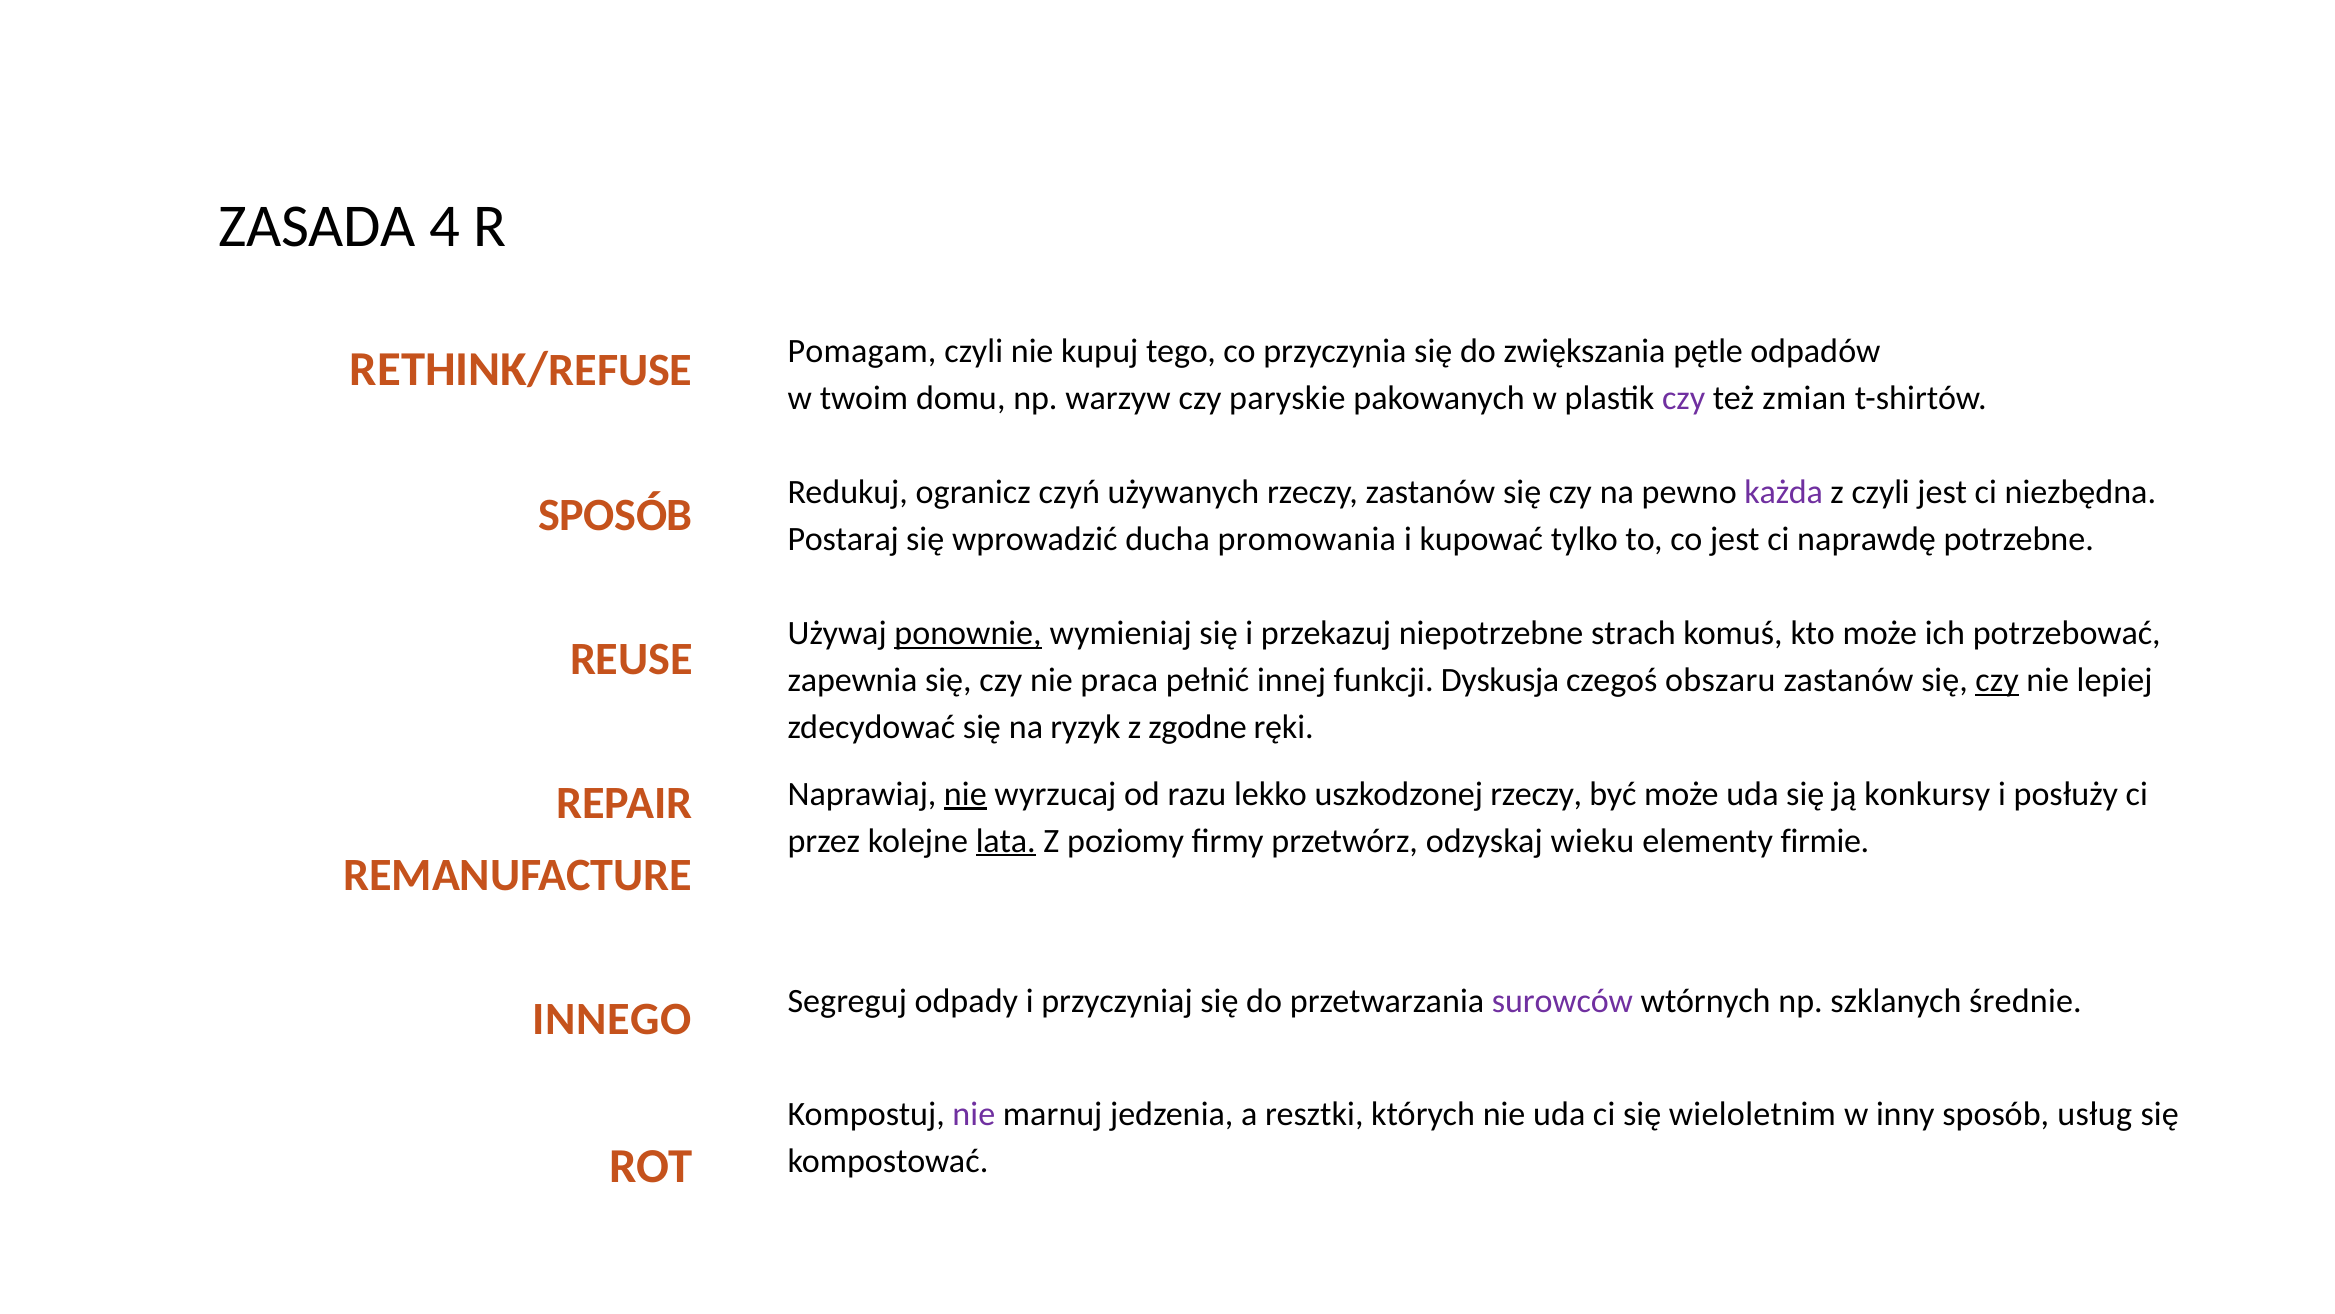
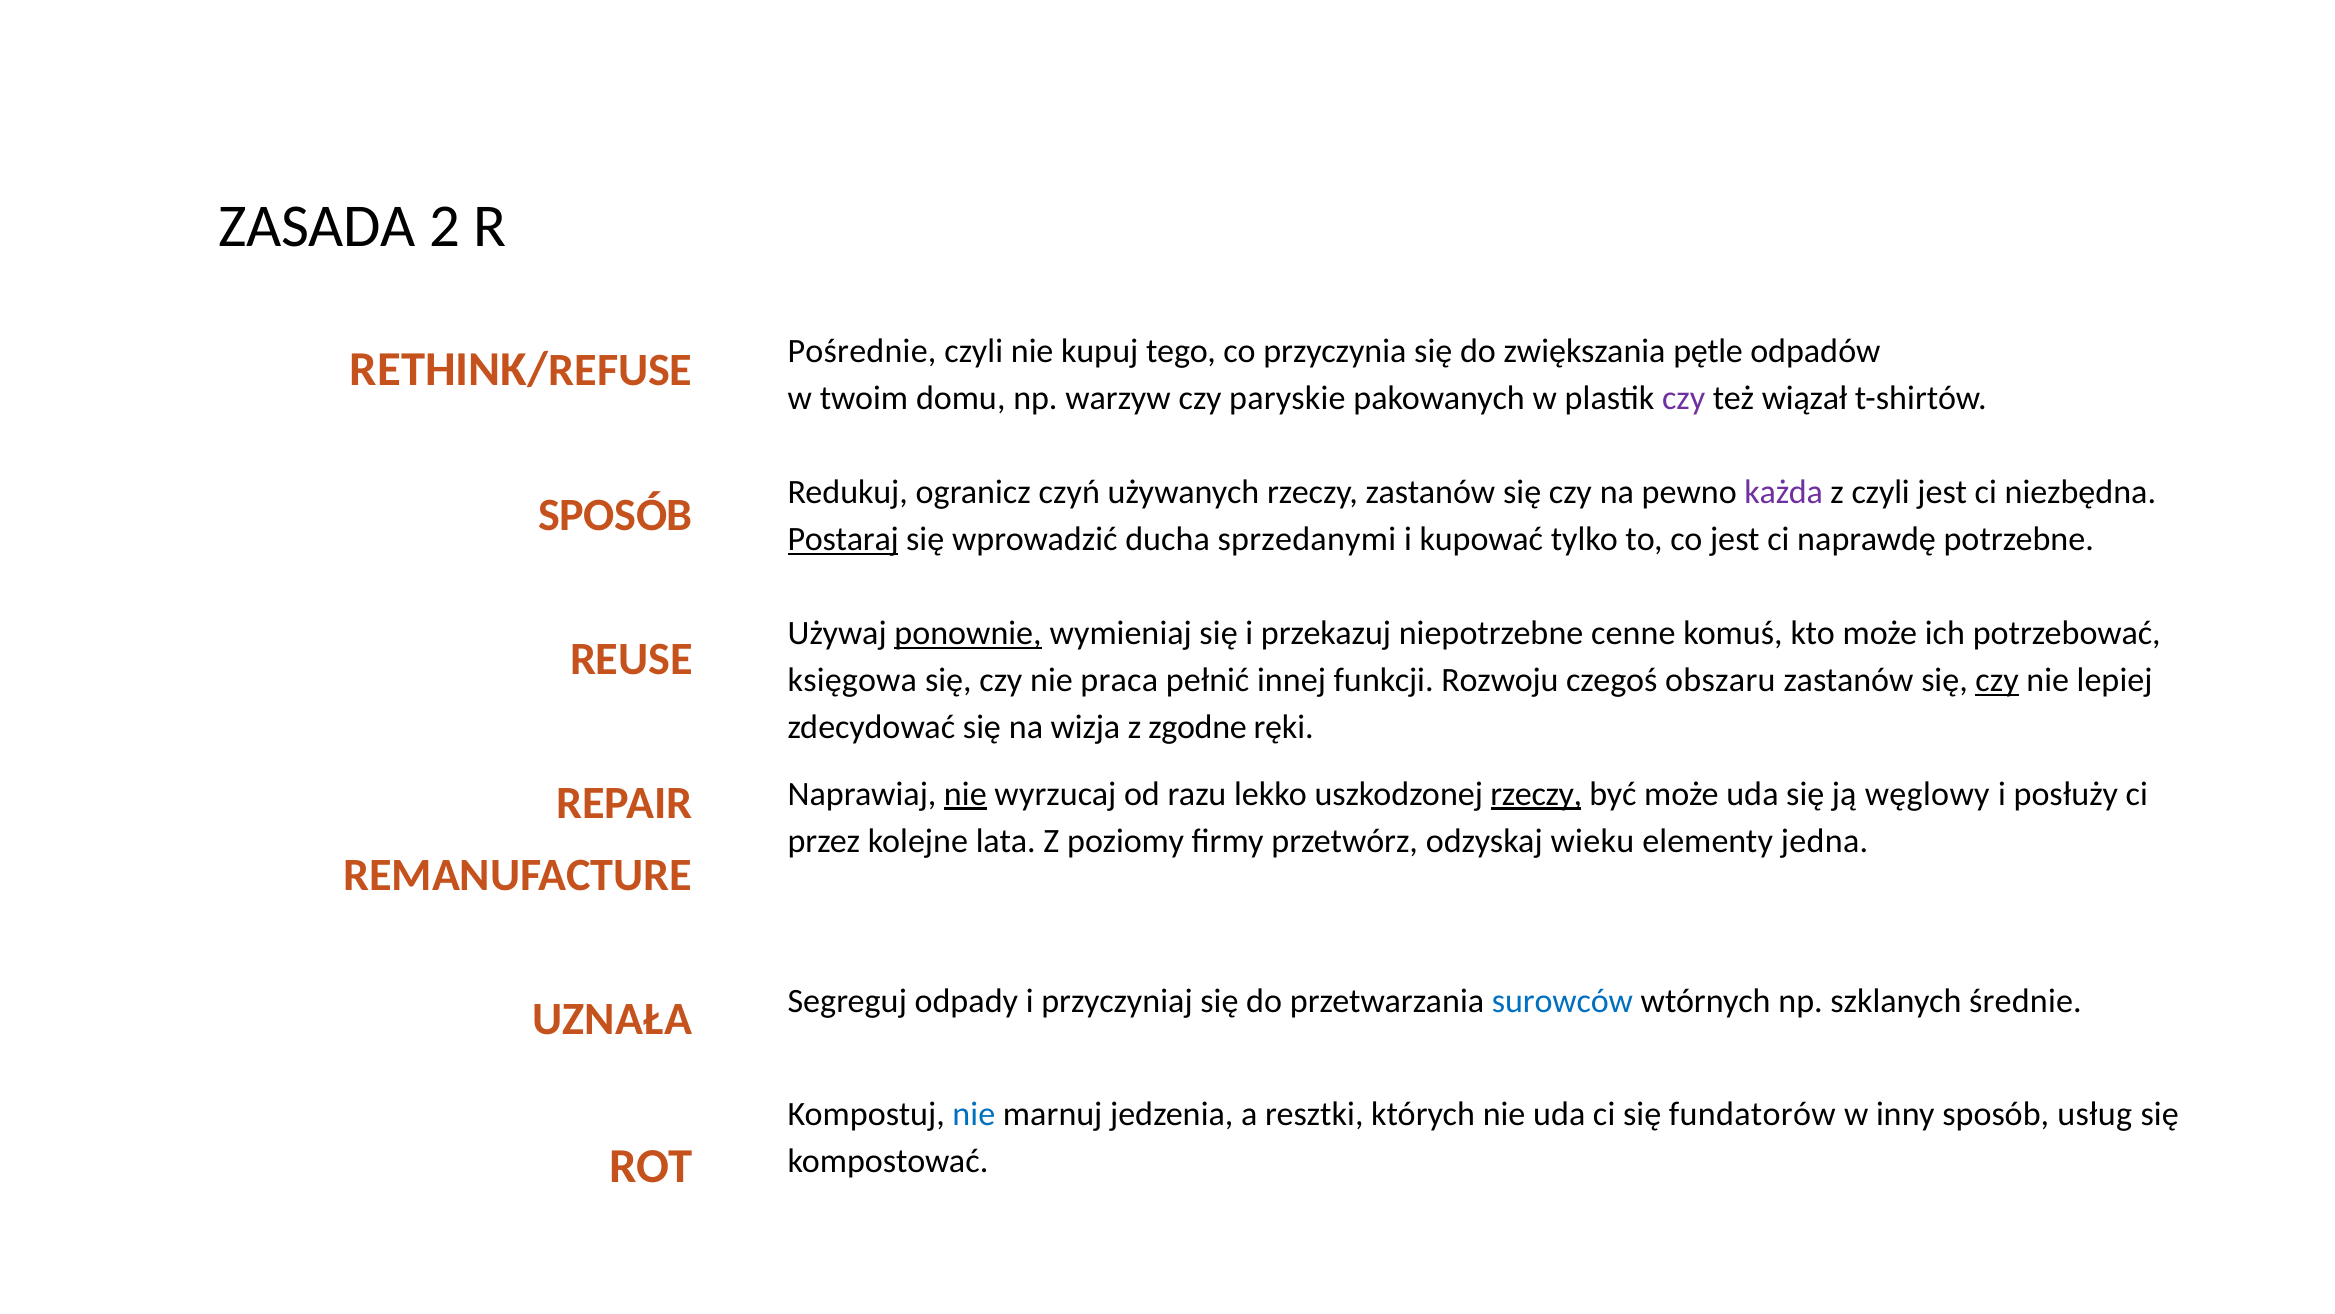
4: 4 -> 2
Pomagam: Pomagam -> Pośrednie
zmian: zmian -> wiązał
Postaraj underline: none -> present
promowania: promowania -> sprzedanymi
strach: strach -> cenne
zapewnia: zapewnia -> księgowa
Dyskusja: Dyskusja -> Rozwoju
ryzyk: ryzyk -> wizja
rzeczy at (1536, 794) underline: none -> present
konkursy: konkursy -> węglowy
lata underline: present -> none
firmie: firmie -> jedna
surowców colour: purple -> blue
INNEGO: INNEGO -> UZNAŁA
nie at (974, 1114) colour: purple -> blue
wieloletnim: wieloletnim -> fundatorów
